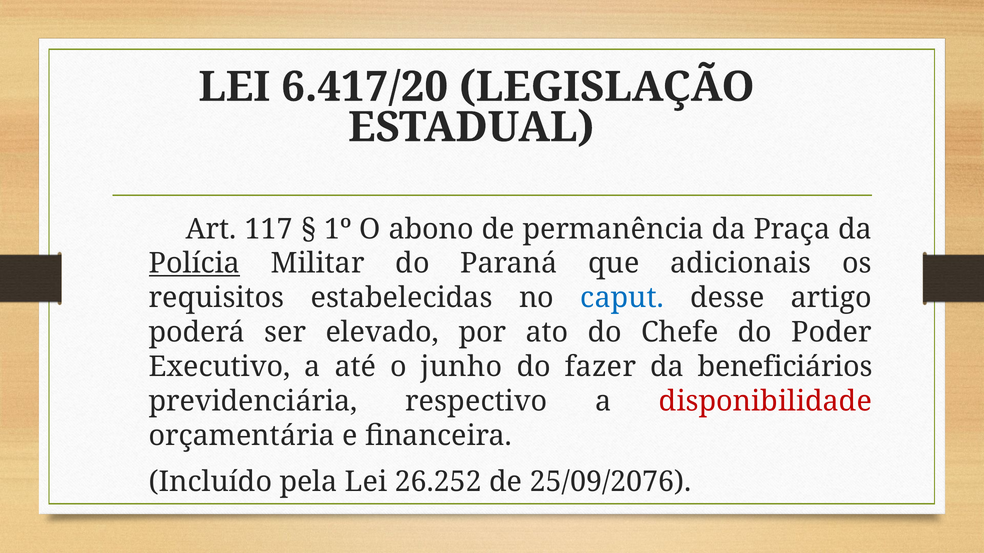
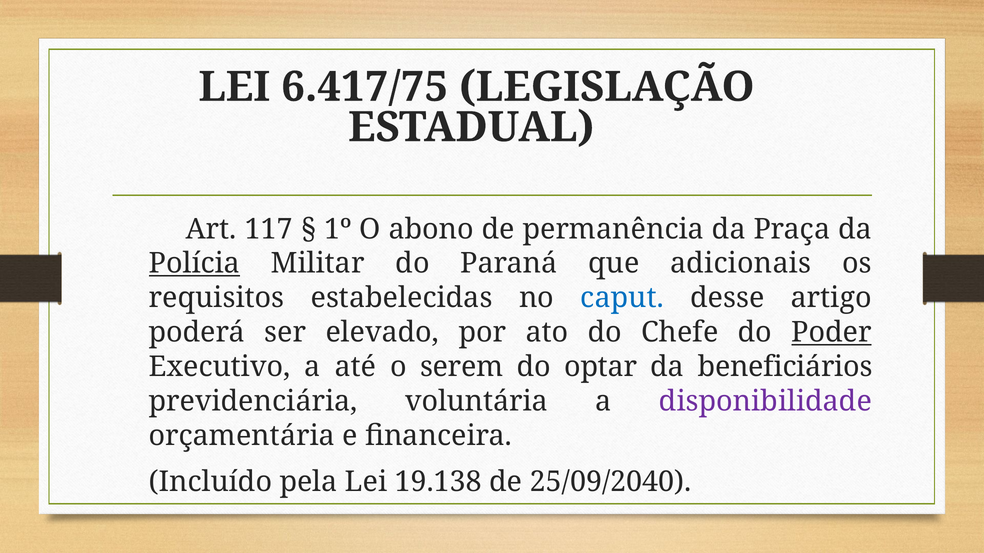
6.417/20: 6.417/20 -> 6.417/75
Poder underline: none -> present
junho: junho -> serem
fazer: fazer -> optar
respectivo: respectivo -> voluntária
disponibilidade colour: red -> purple
26.252: 26.252 -> 19.138
25/09/2076: 25/09/2076 -> 25/09/2040
